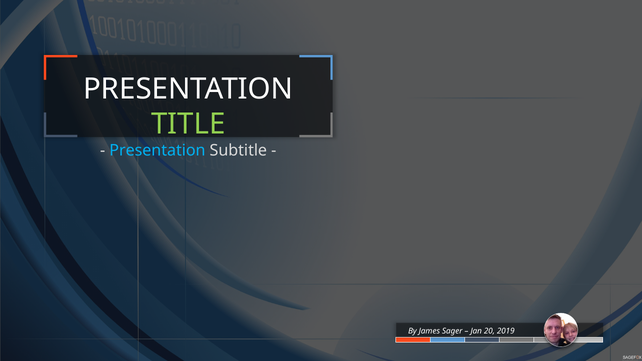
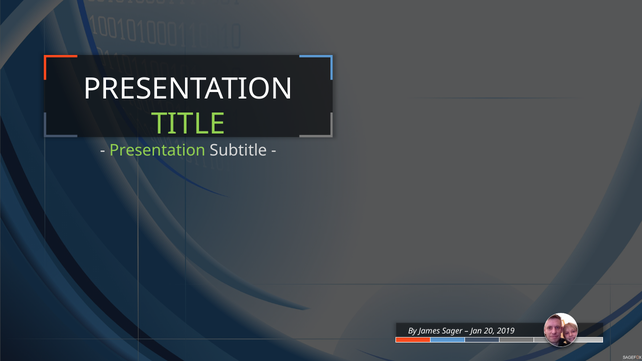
Presentation at (157, 151) colour: light blue -> light green
